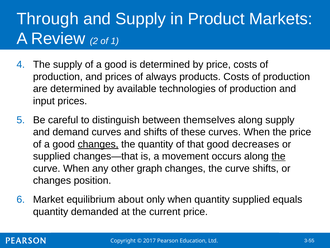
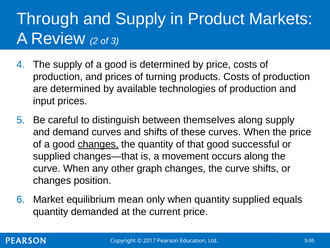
1: 1 -> 3
always: always -> turning
decreases: decreases -> successful
the at (278, 156) underline: present -> none
about: about -> mean
